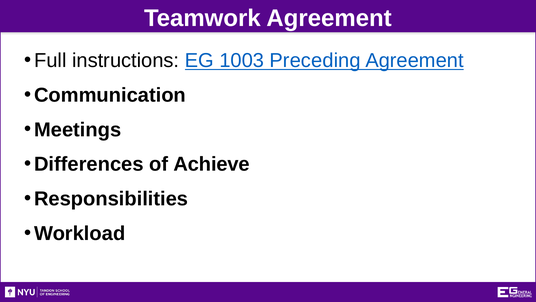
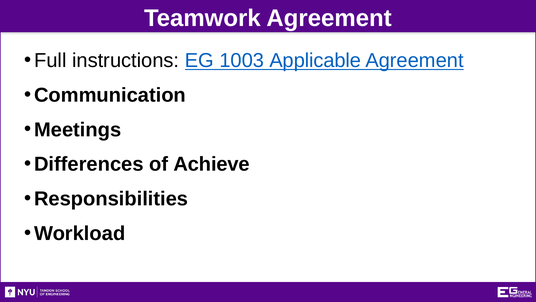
Preceding: Preceding -> Applicable
